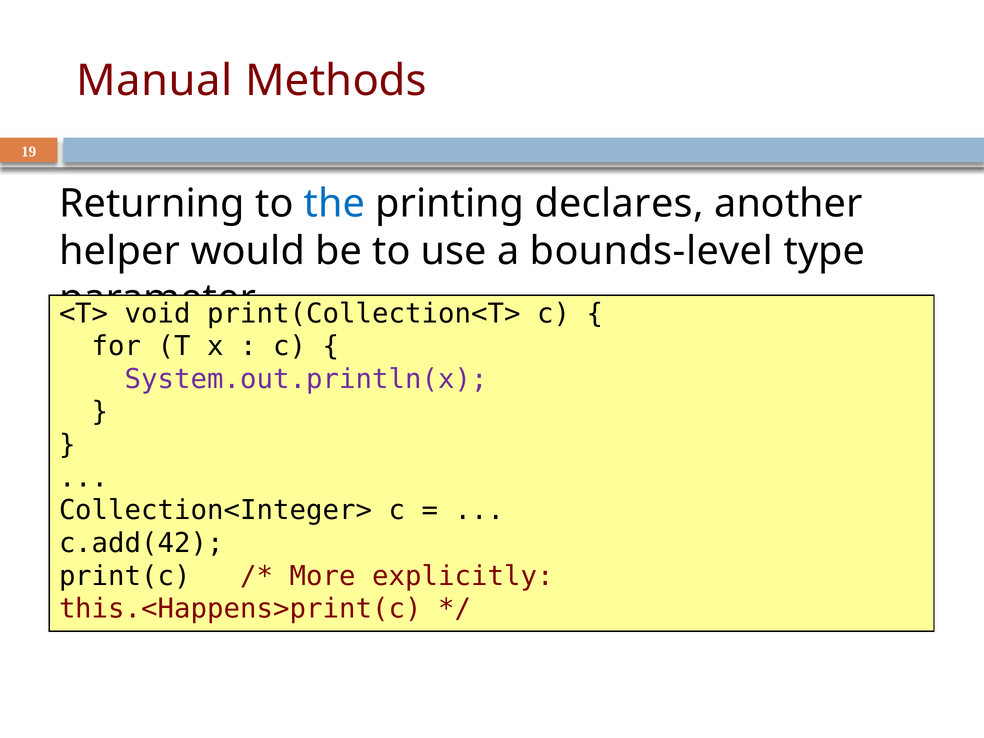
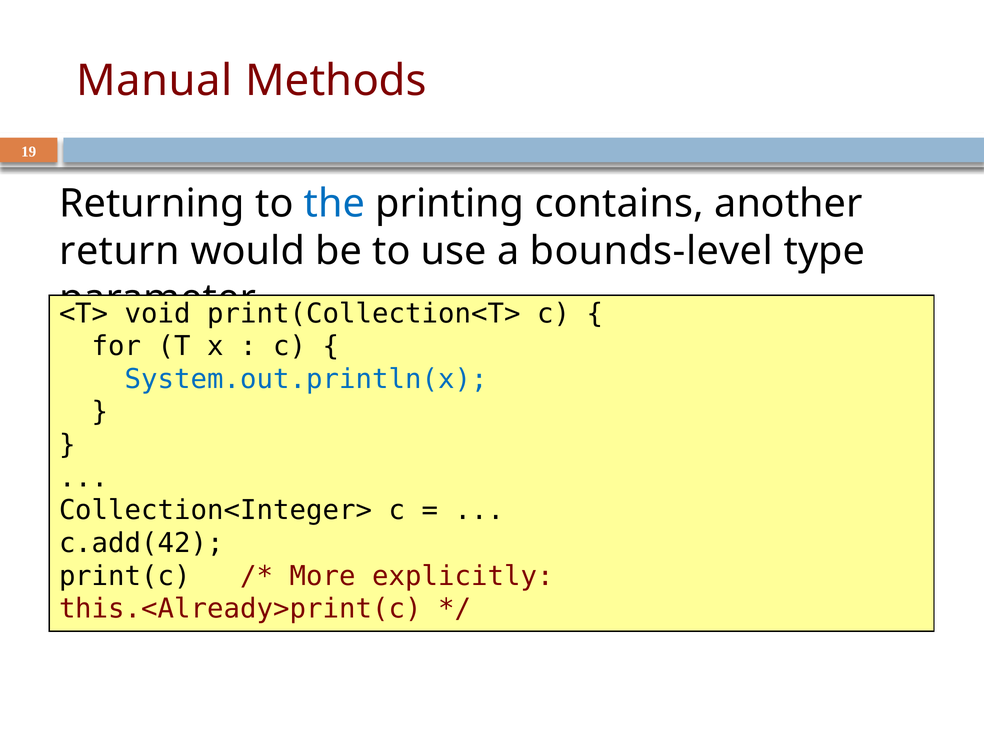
declares: declares -> contains
helper: helper -> return
System.out.println(x colour: purple -> blue
this.<Happens>print(c: this.<Happens>print(c -> this.<Already>print(c
